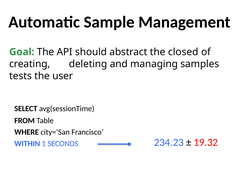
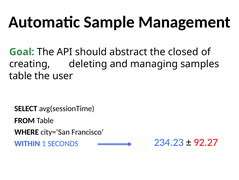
tests at (20, 76): tests -> table
19.32: 19.32 -> 92.27
